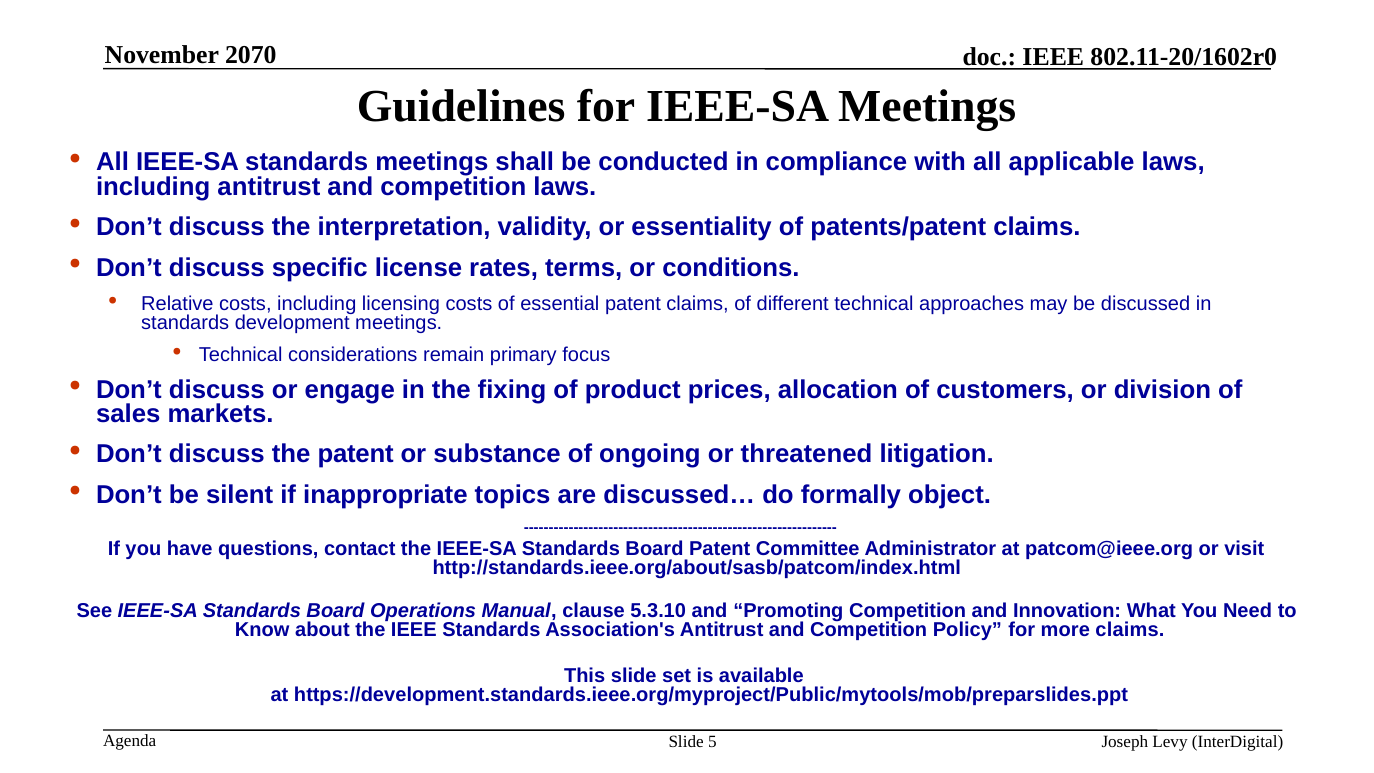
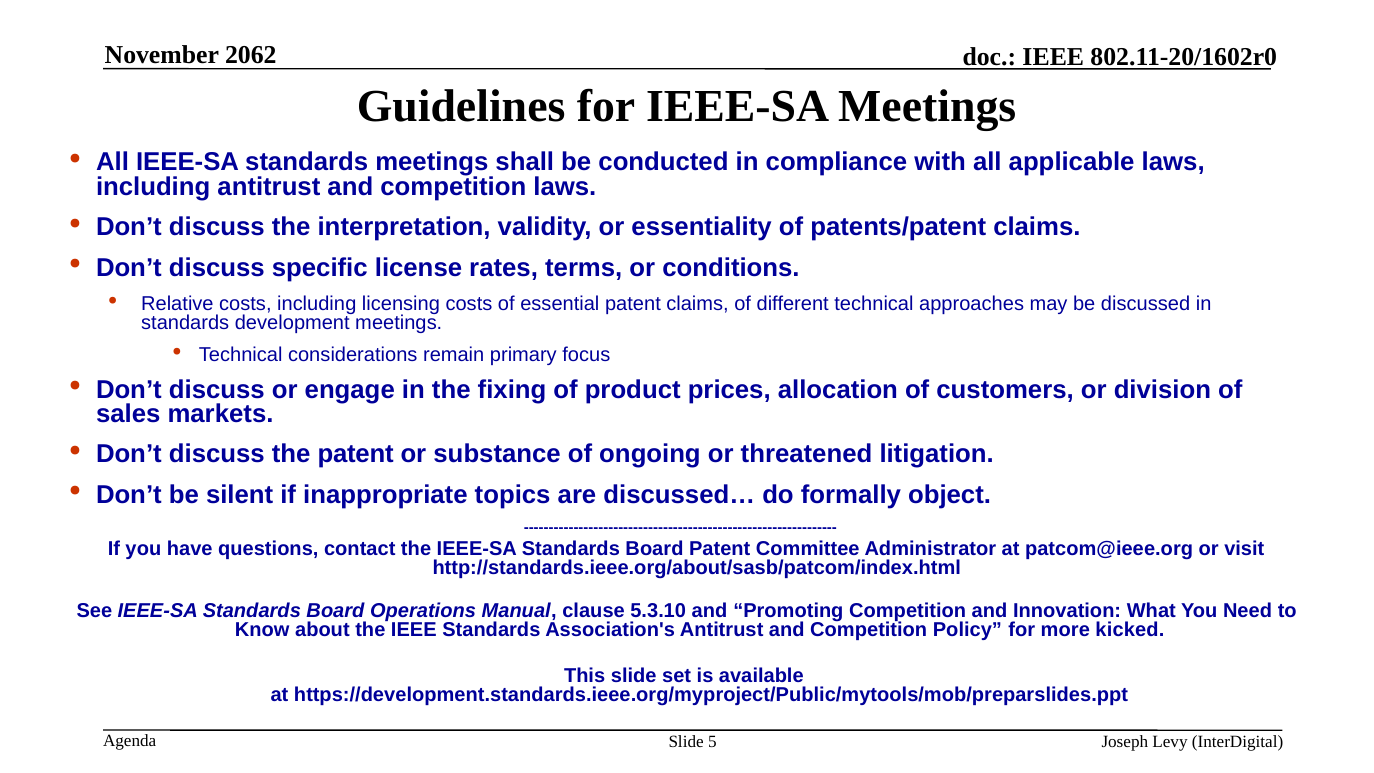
2070: 2070 -> 2062
more claims: claims -> kicked
